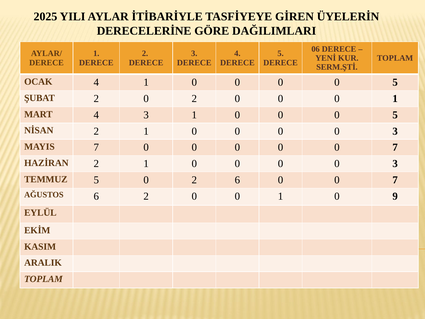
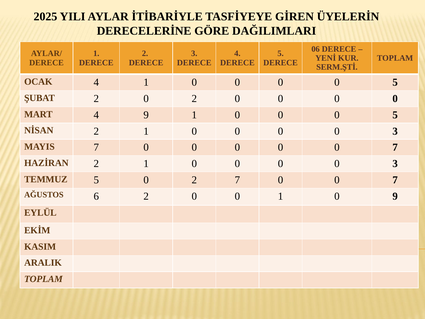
1 at (395, 99): 1 -> 0
4 3: 3 -> 9
2 6: 6 -> 7
